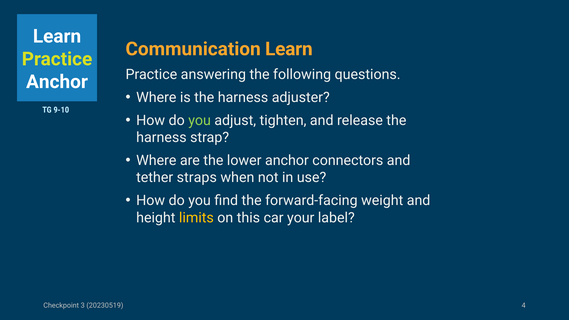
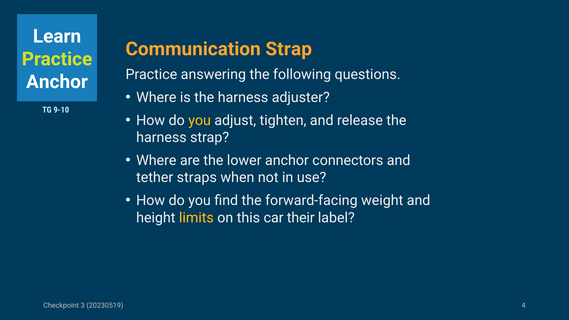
Communication Learn: Learn -> Strap
you at (200, 121) colour: light green -> yellow
your: your -> their
